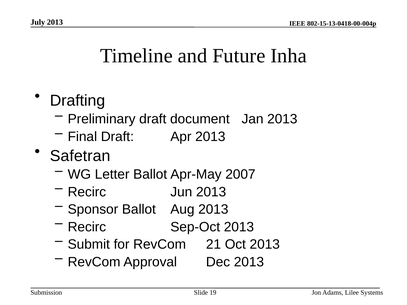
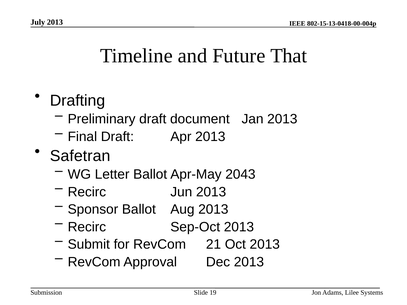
Inha: Inha -> That
2007: 2007 -> 2043
